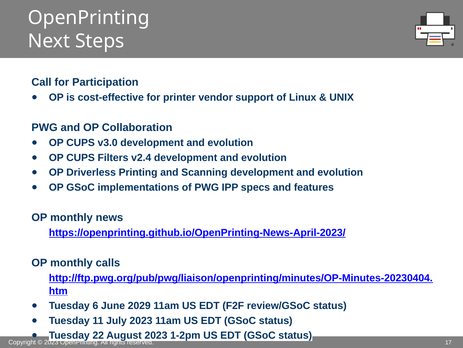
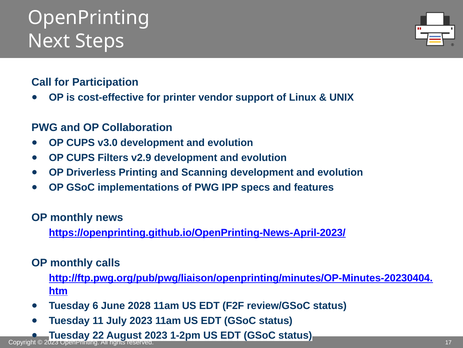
v2.4: v2.4 -> v2.9
2029: 2029 -> 2028
